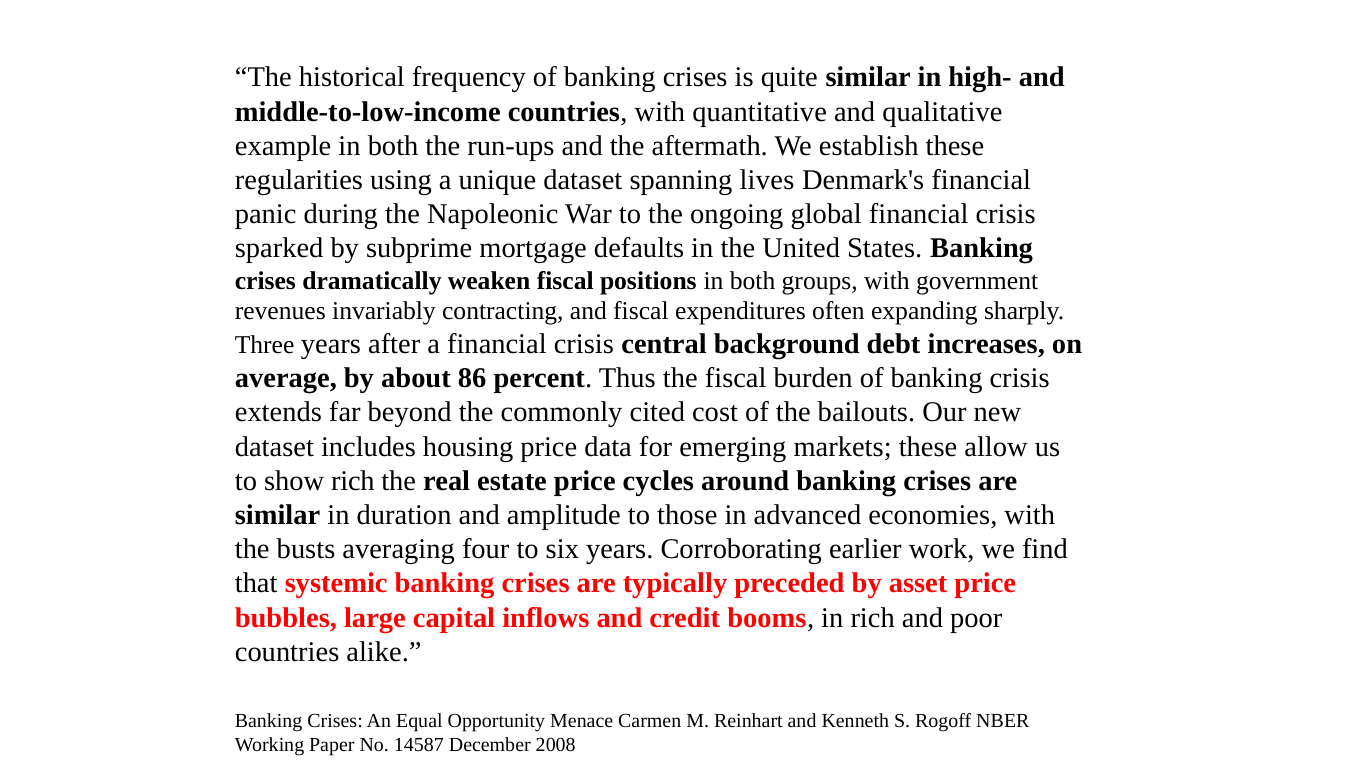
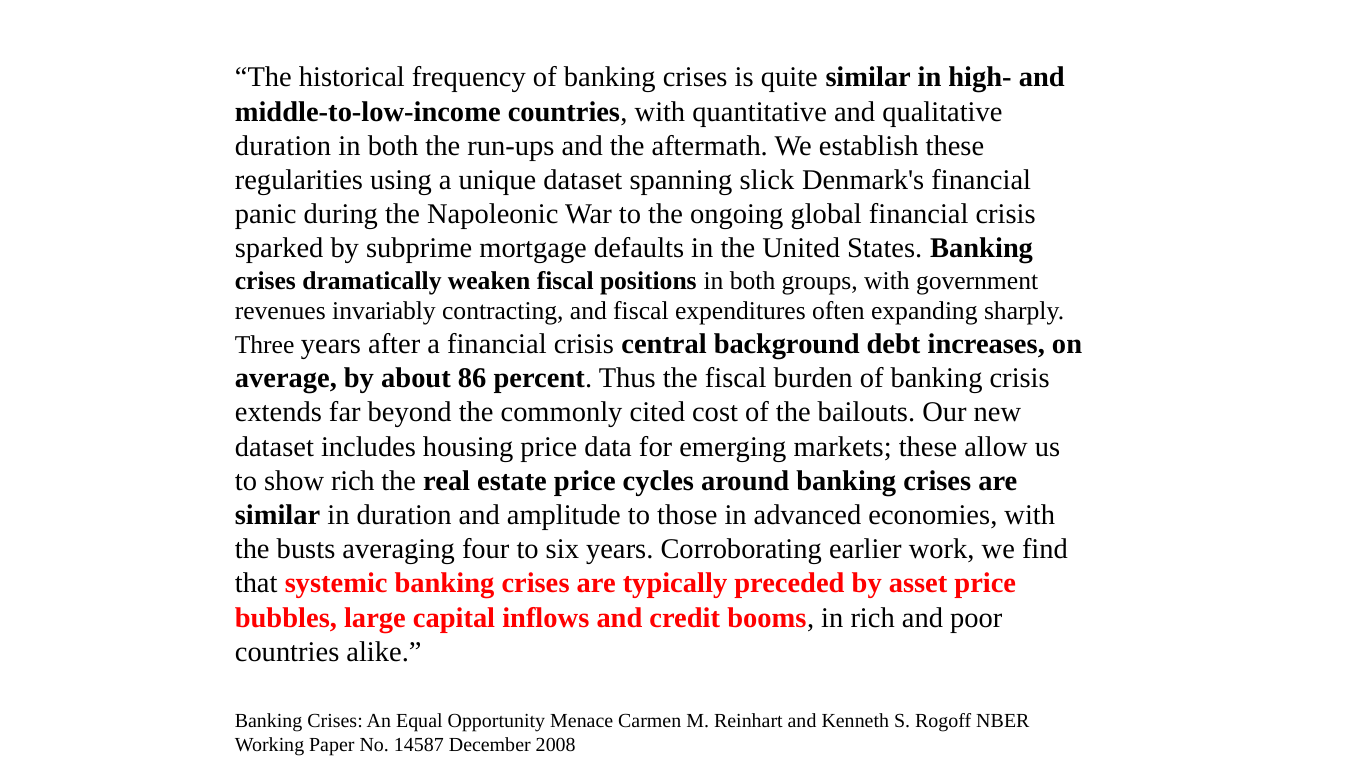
example at (283, 146): example -> duration
lives: lives -> slick
